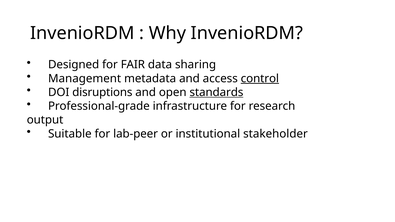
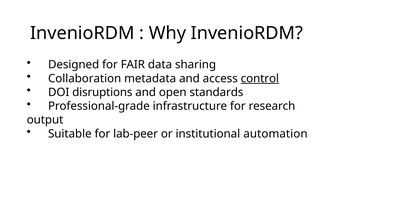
Management: Management -> Collaboration
standards underline: present -> none
stakeholder: stakeholder -> automation
